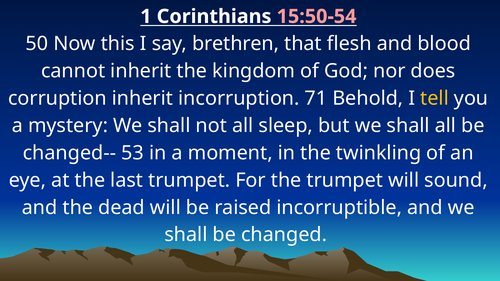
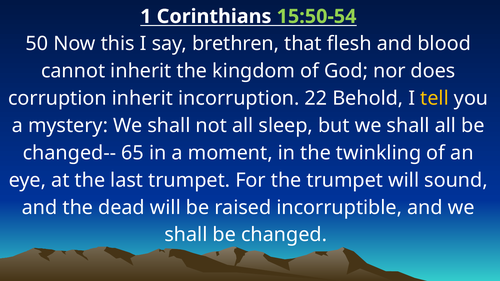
15:50-54 colour: pink -> light green
71: 71 -> 22
53: 53 -> 65
